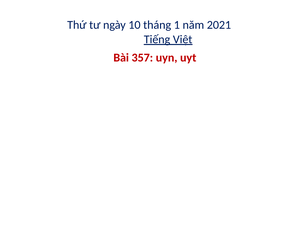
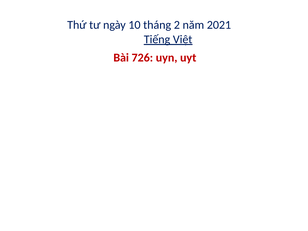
1: 1 -> 2
357: 357 -> 726
